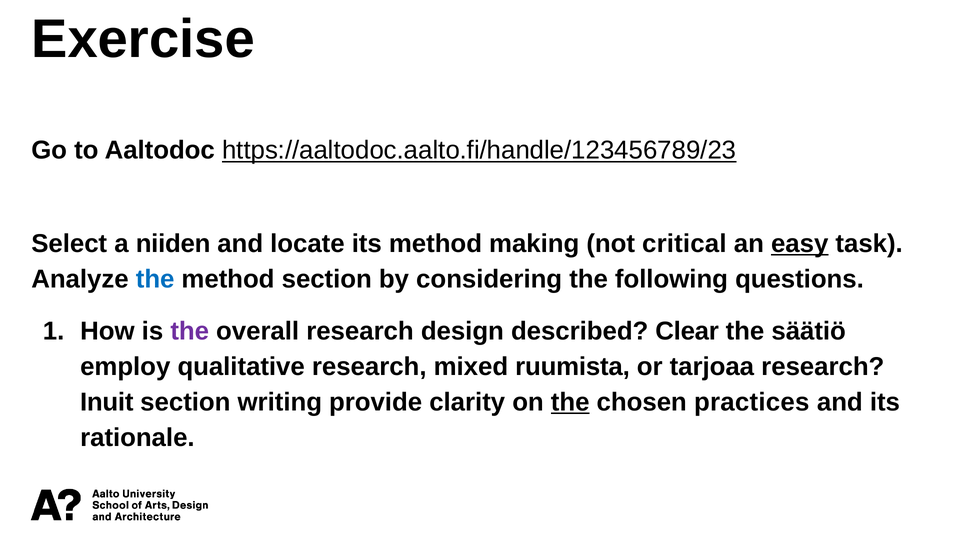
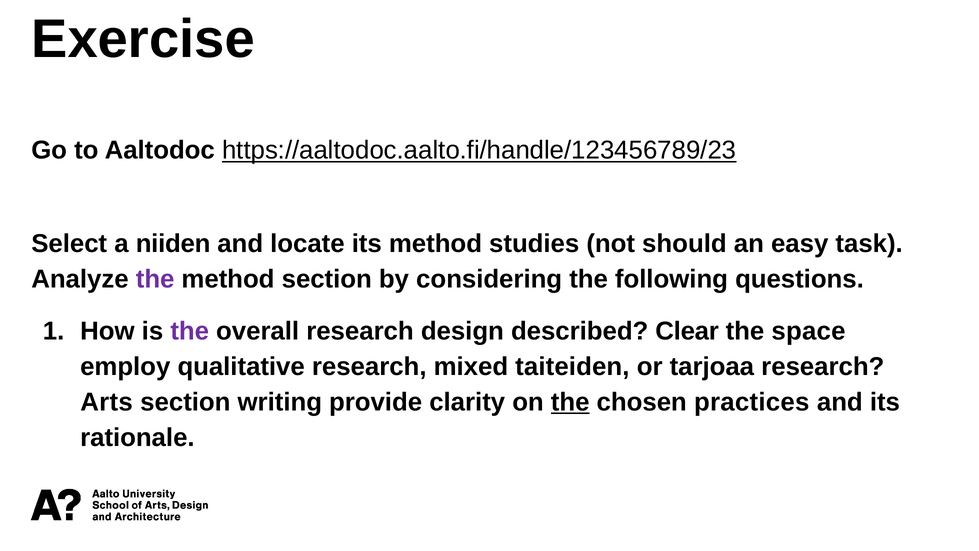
making: making -> studies
critical: critical -> should
easy underline: present -> none
the at (155, 279) colour: blue -> purple
säätiö: säätiö -> space
ruumista: ruumista -> taiteiden
Inuit: Inuit -> Arts
